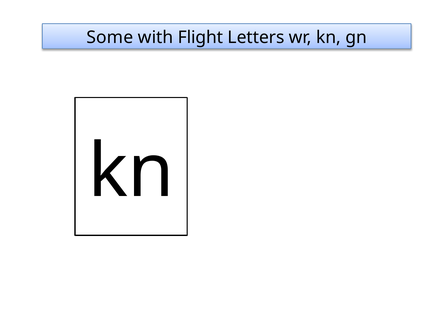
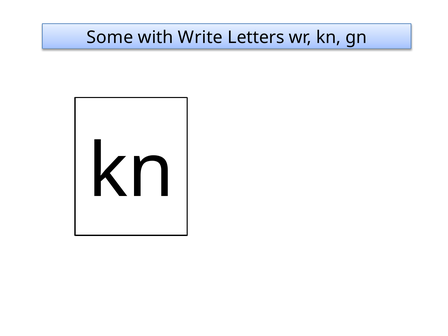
Flight: Flight -> Write
